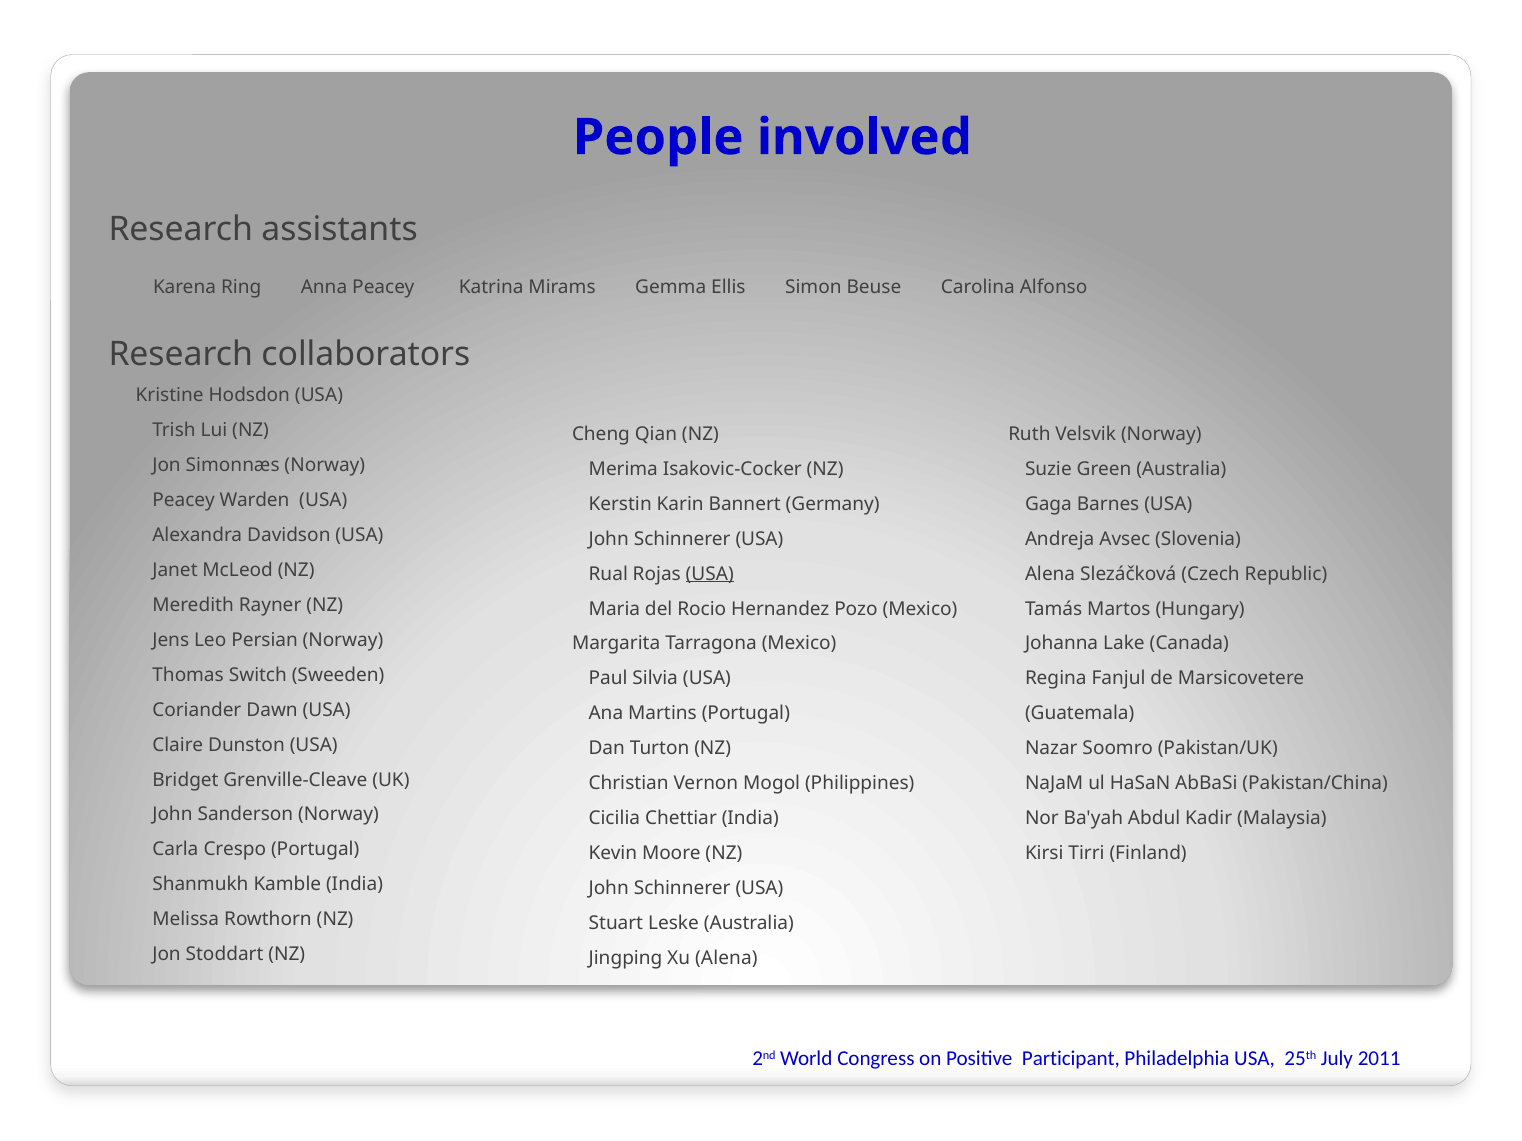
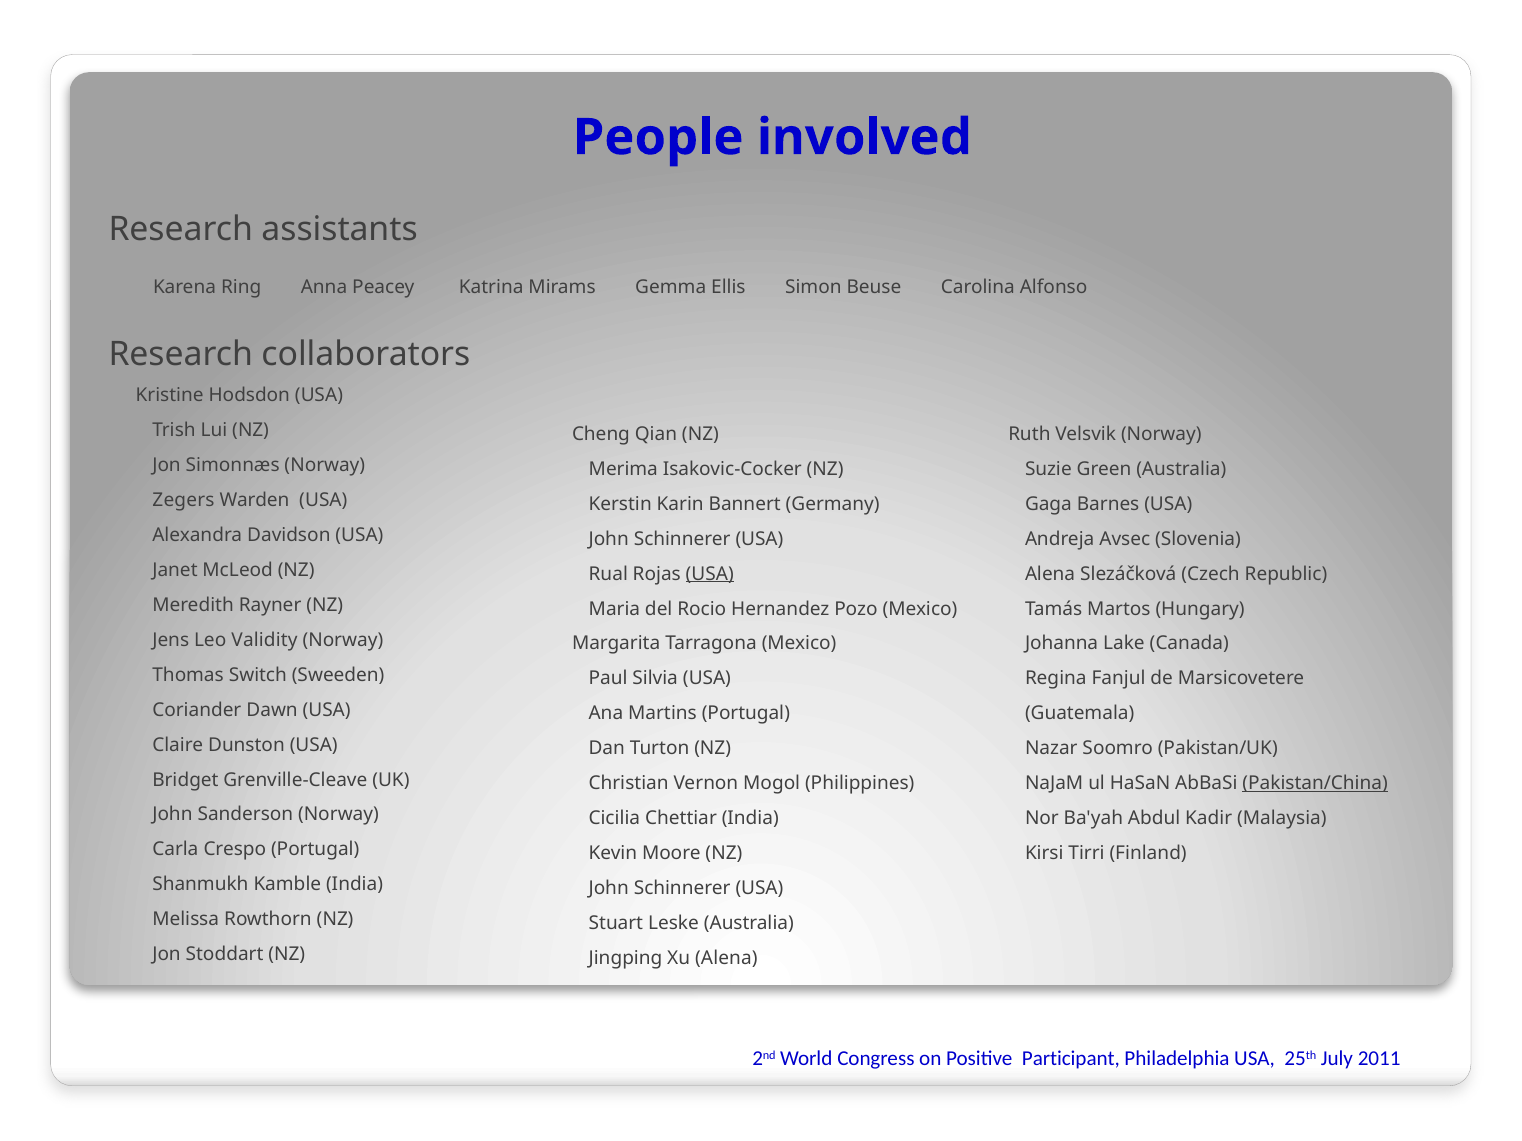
Peacey at (184, 500): Peacey -> Zegers
Persian: Persian -> Validity
Pakistan/China underline: none -> present
